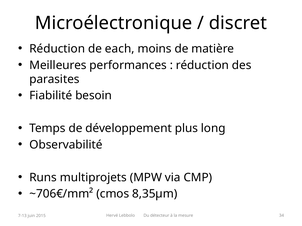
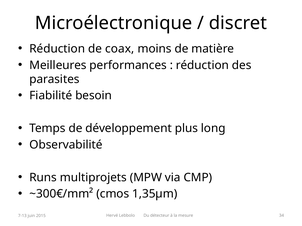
each: each -> coax
~706€/mm²: ~706€/mm² -> ~300€/mm²
8,35µm: 8,35µm -> 1,35µm
